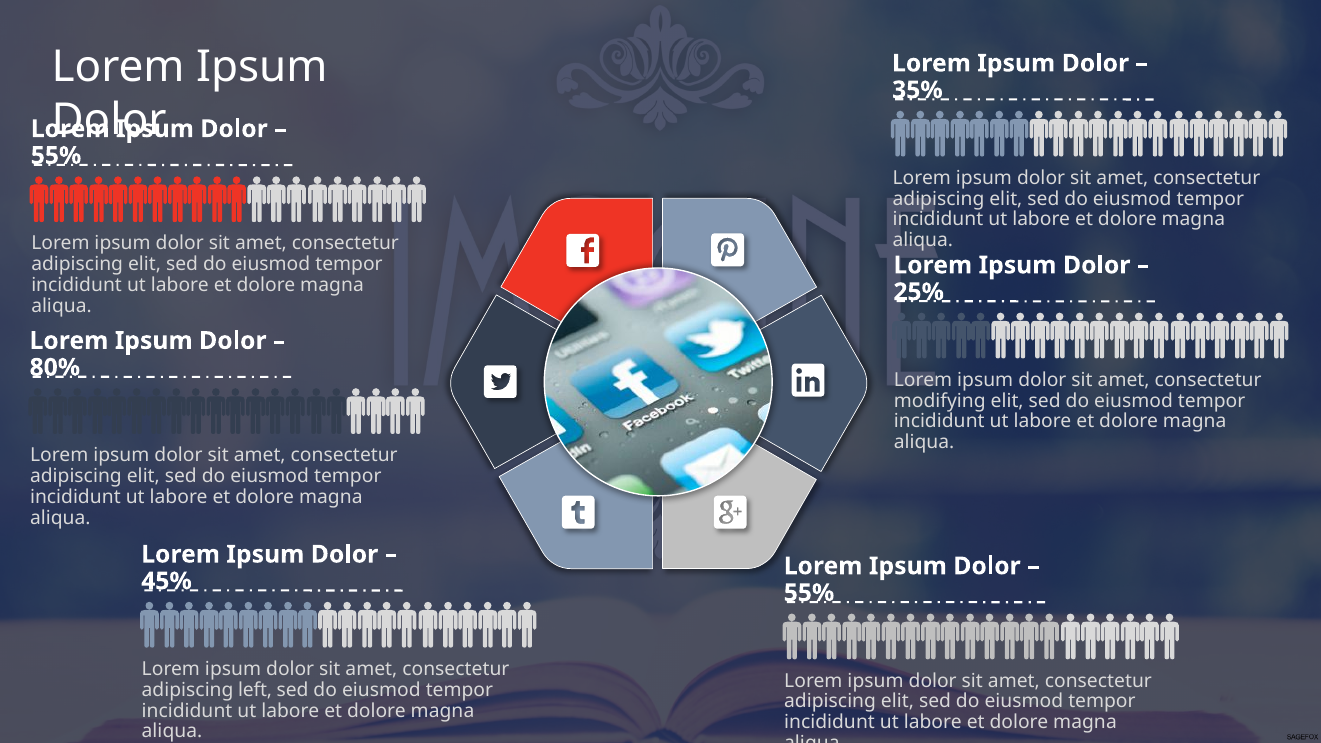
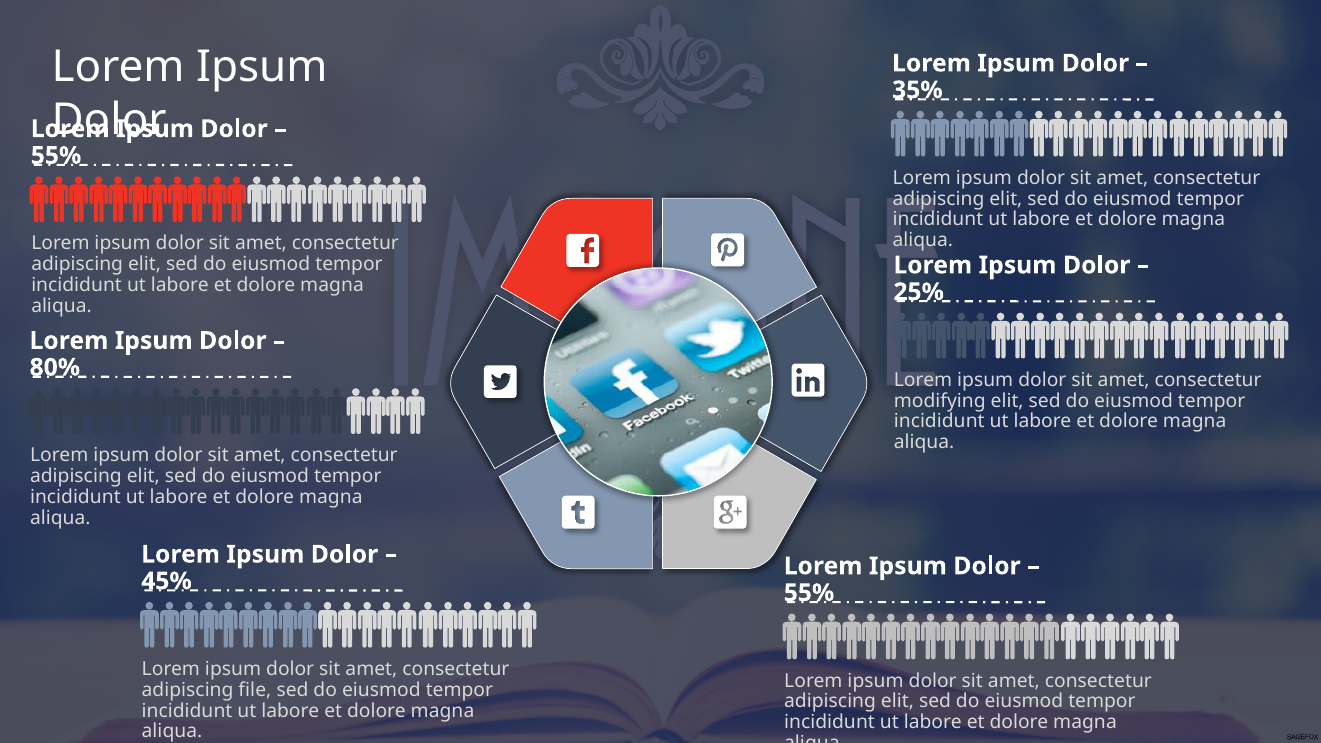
left: left -> file
